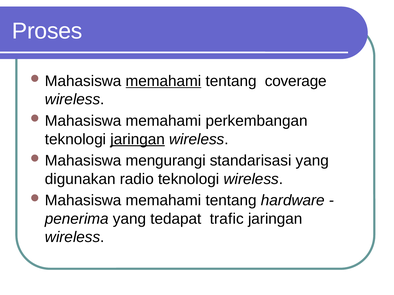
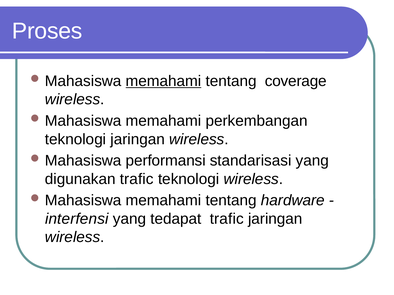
jaringan at (138, 139) underline: present -> none
mengurangi: mengurangi -> performansi
digunakan radio: radio -> trafic
penerima: penerima -> interfensi
